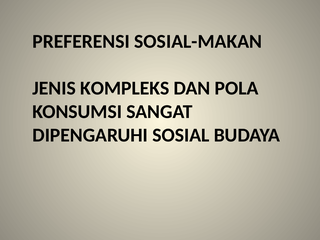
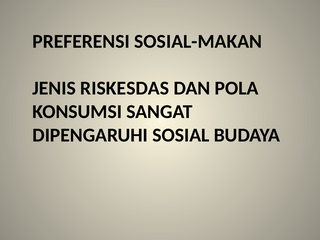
KOMPLEKS: KOMPLEKS -> RISKESDAS
